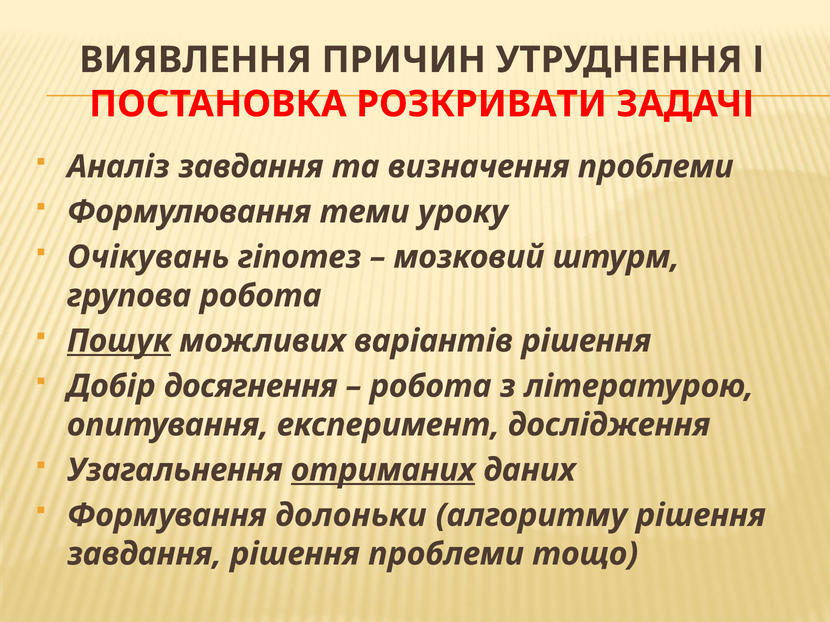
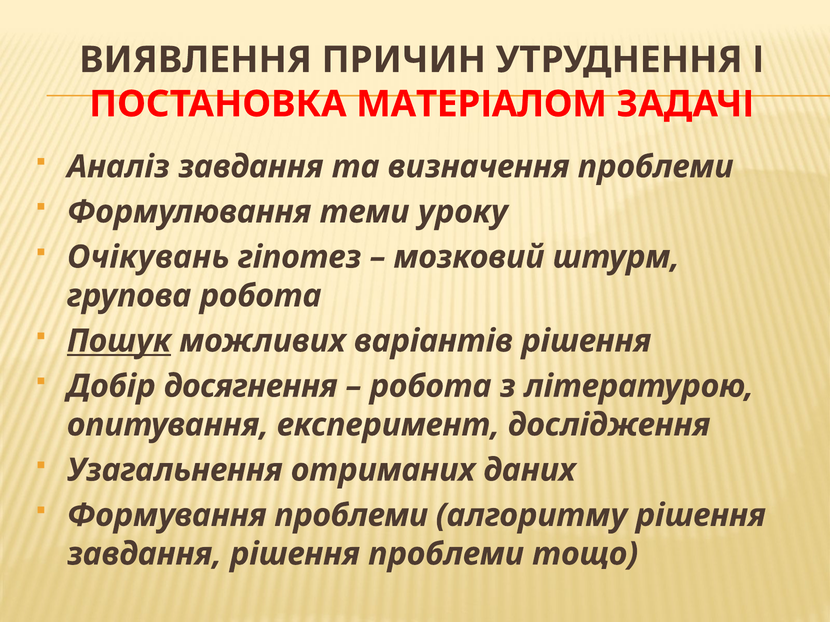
РОЗКРИВАТИ: РОЗКРИВАТИ -> МАТЕРІАЛОМ
отриманих underline: present -> none
Формування долоньки: долоньки -> проблеми
